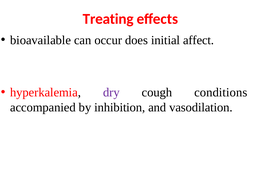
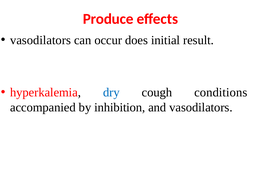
Treating: Treating -> Produce
bioavailable at (41, 40): bioavailable -> vasodilators
affect: affect -> result
dry colour: purple -> blue
and vasodilation: vasodilation -> vasodilators
